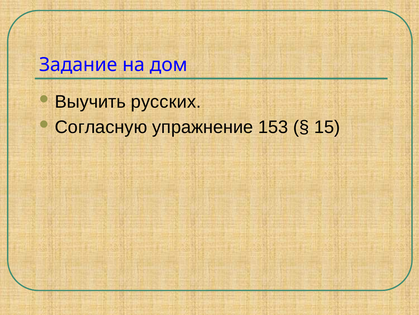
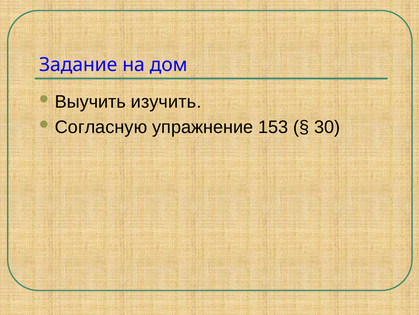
русских: русских -> изучить
15: 15 -> 30
